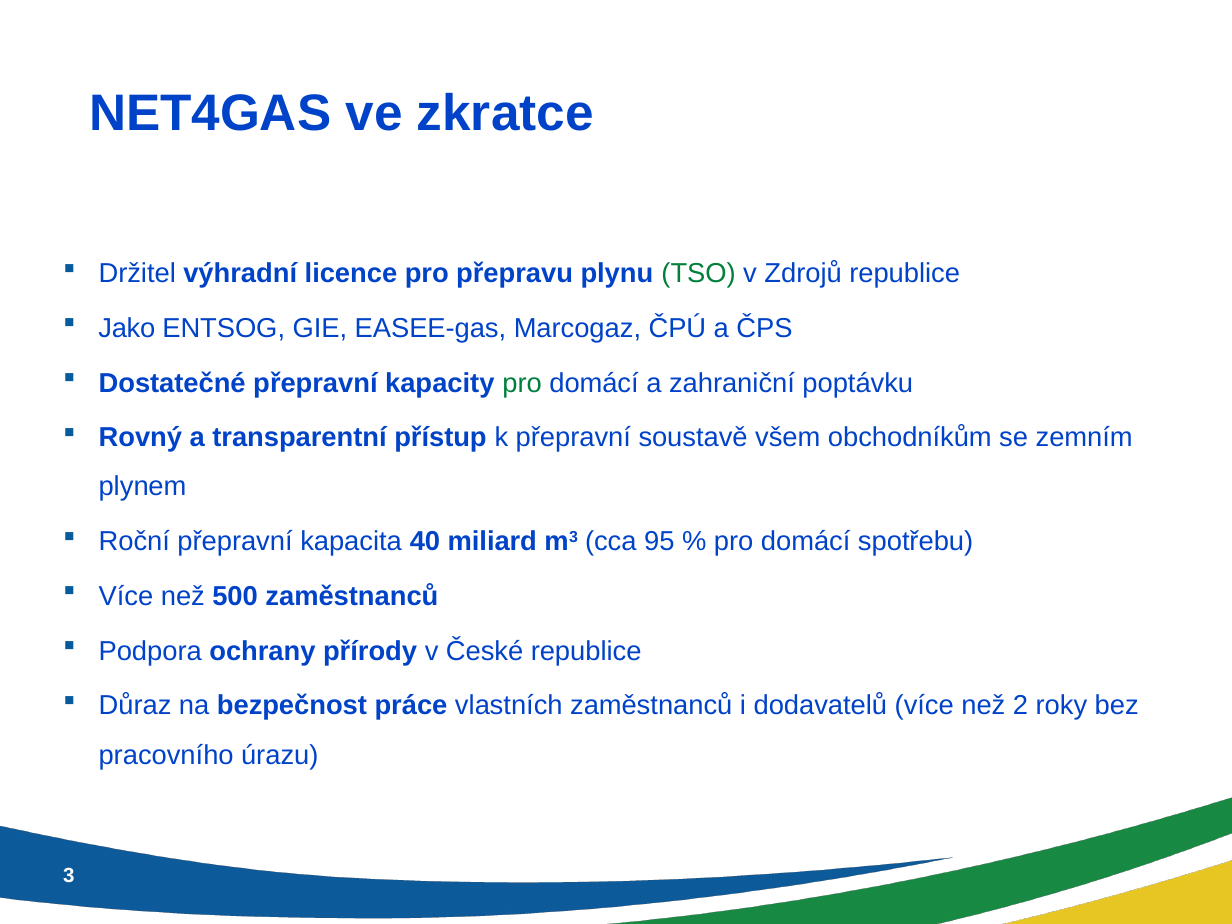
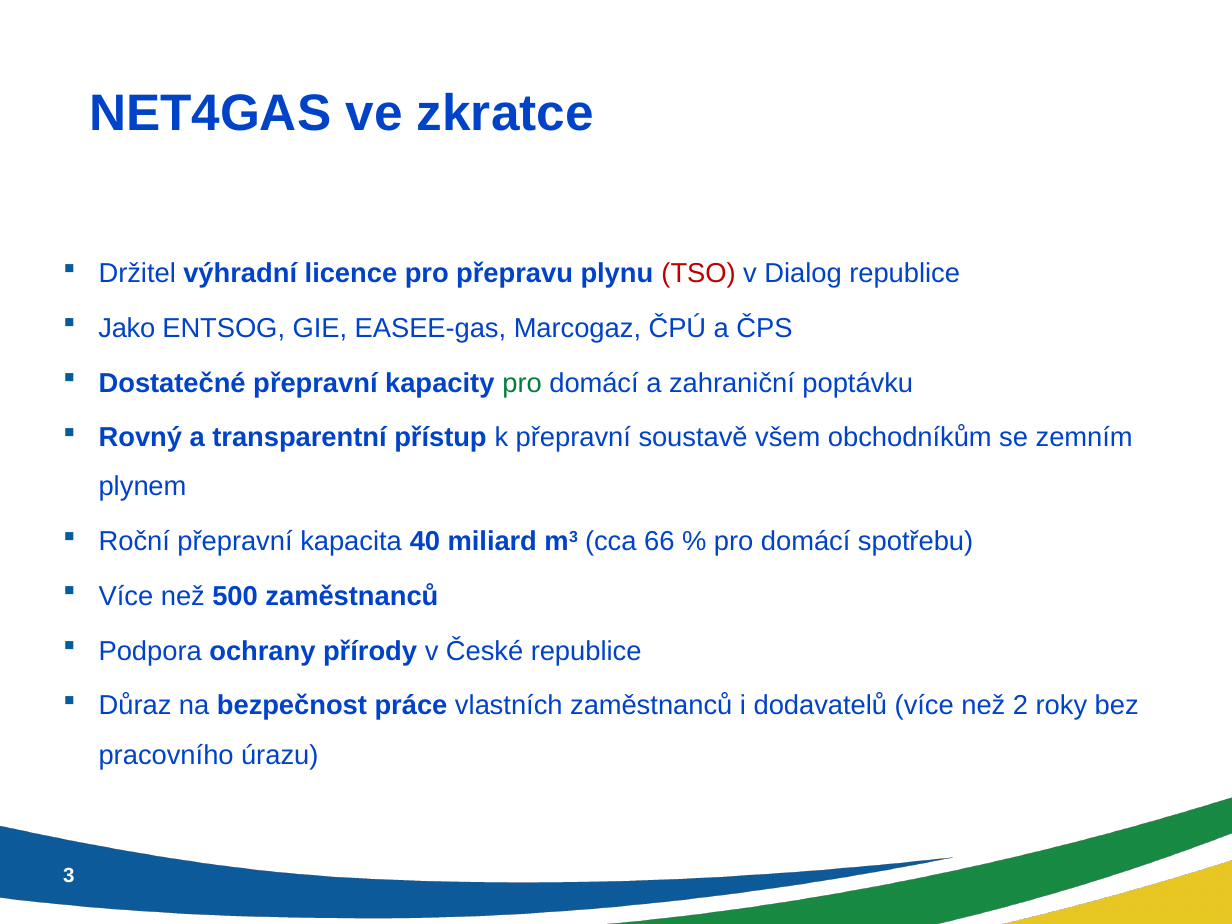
TSO colour: green -> red
Zdrojů: Zdrojů -> Dialog
95: 95 -> 66
